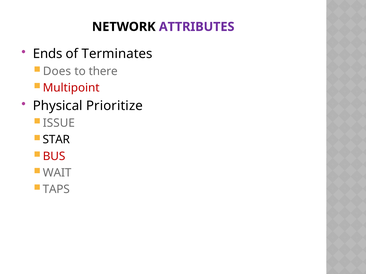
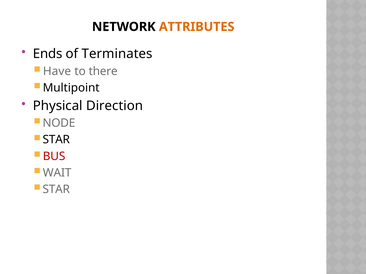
ATTRIBUTES colour: purple -> orange
Does: Does -> Have
Multipoint colour: red -> black
Prioritize: Prioritize -> Direction
ISSUE: ISSUE -> NODE
TAPS at (56, 190): TAPS -> STAR
